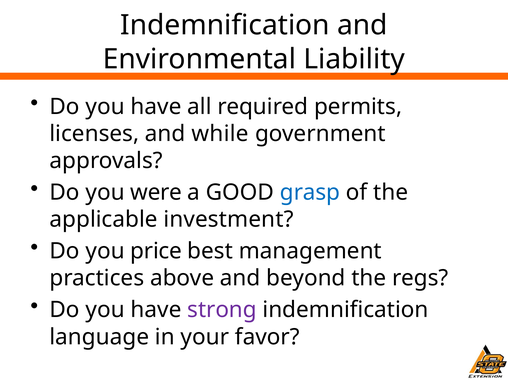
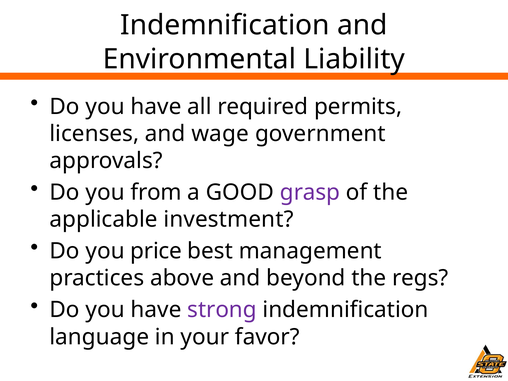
while: while -> wage
were: were -> from
grasp colour: blue -> purple
